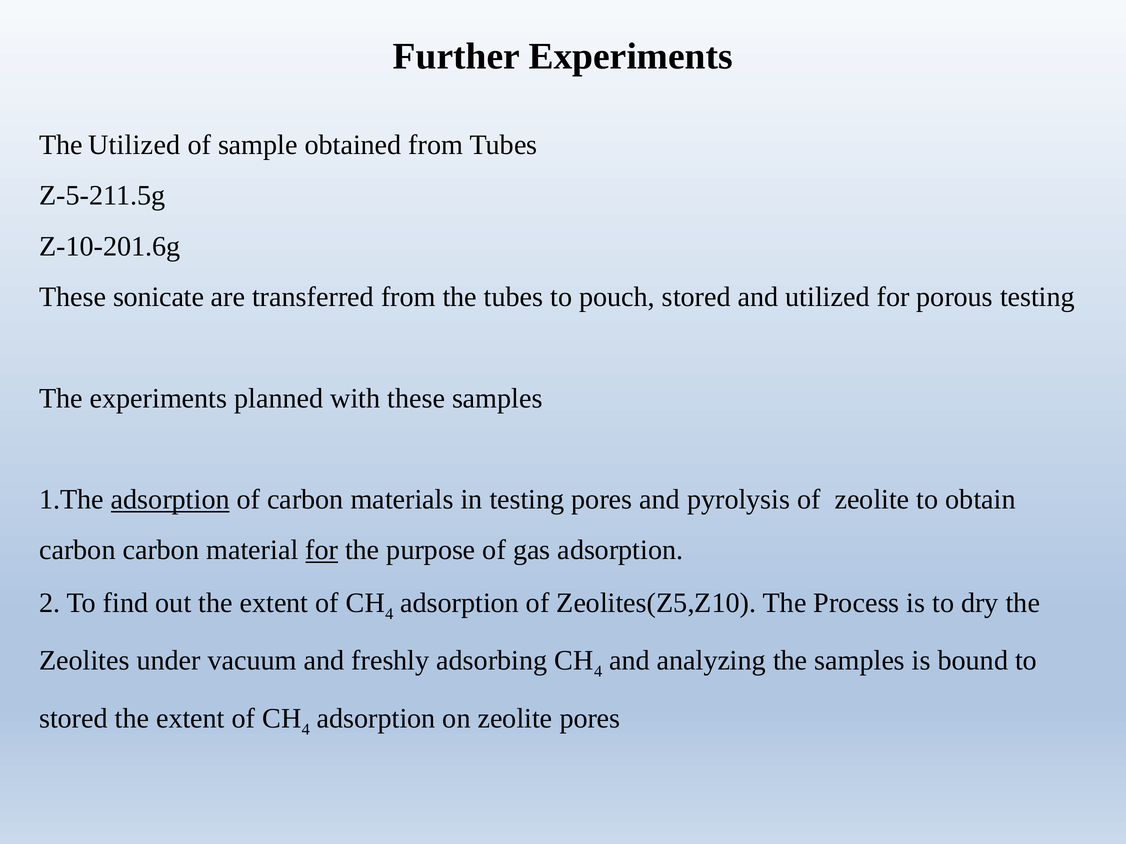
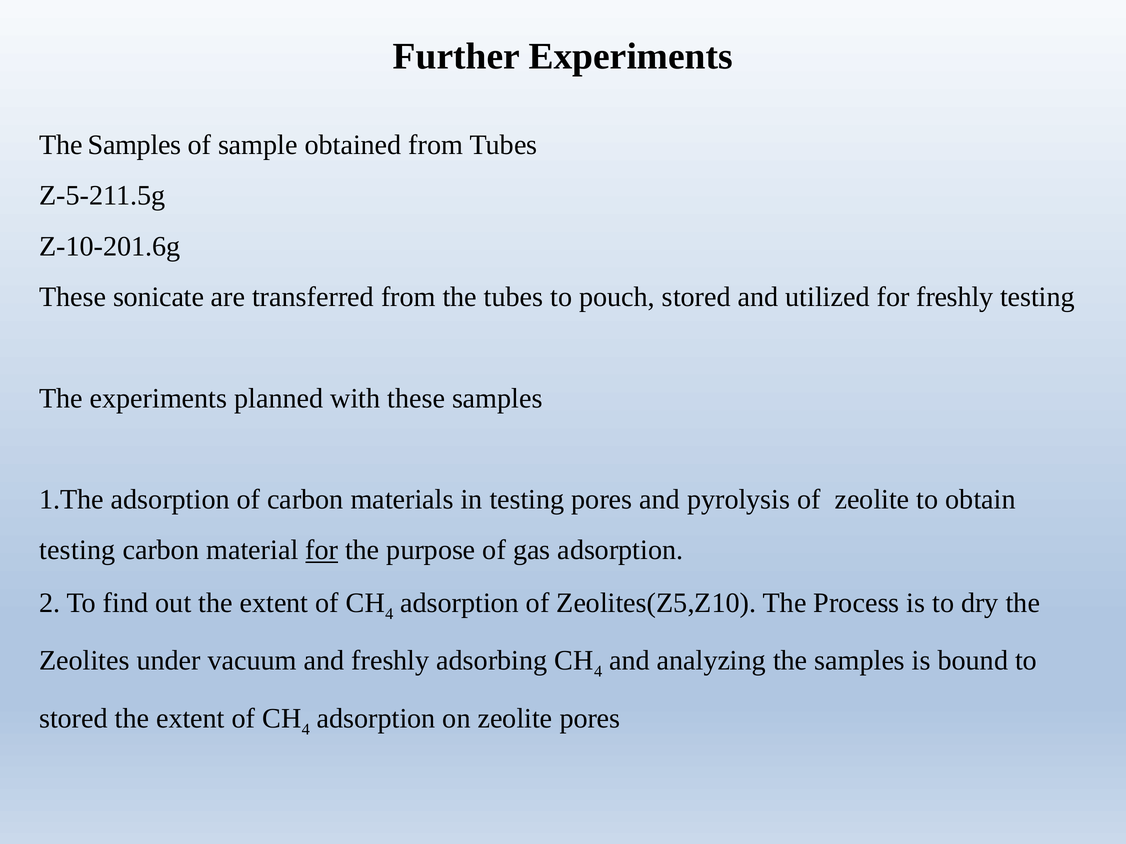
Utilized at (134, 145): Utilized -> Samples
for porous: porous -> freshly
adsorption at (170, 500) underline: present -> none
carbon at (77, 551): carbon -> testing
